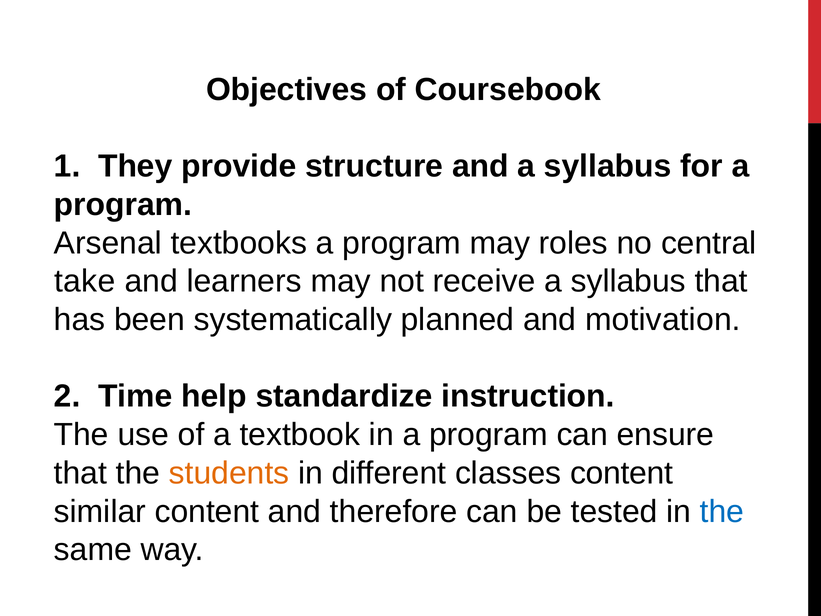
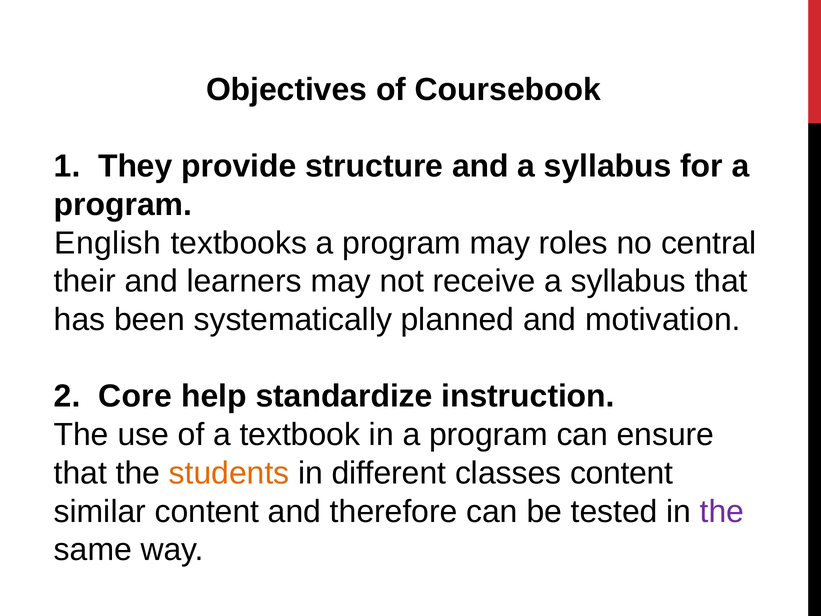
Arsenal: Arsenal -> English
take: take -> their
Time: Time -> Core
the at (722, 511) colour: blue -> purple
